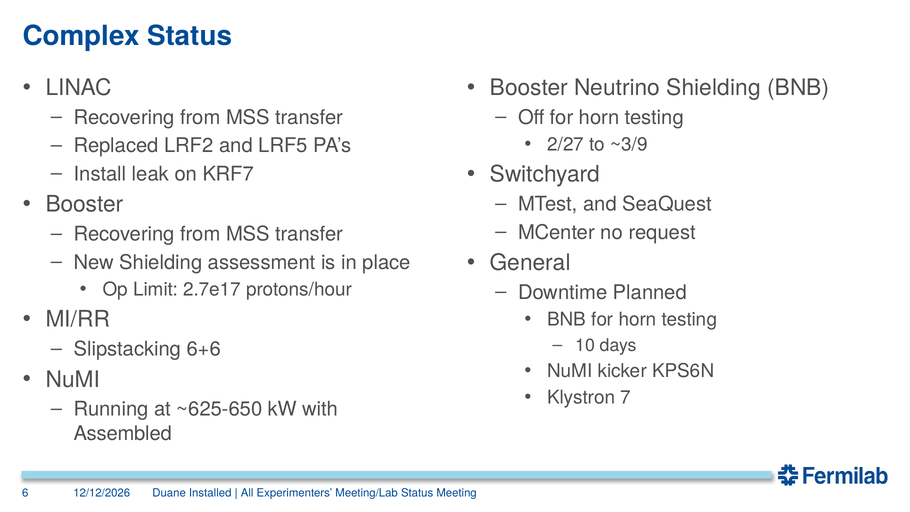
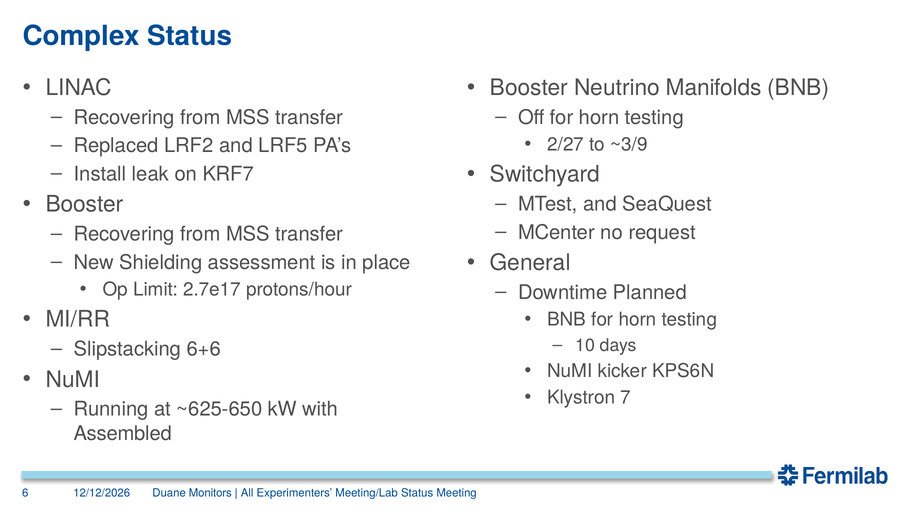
Neutrino Shielding: Shielding -> Manifolds
Installed: Installed -> Monitors
